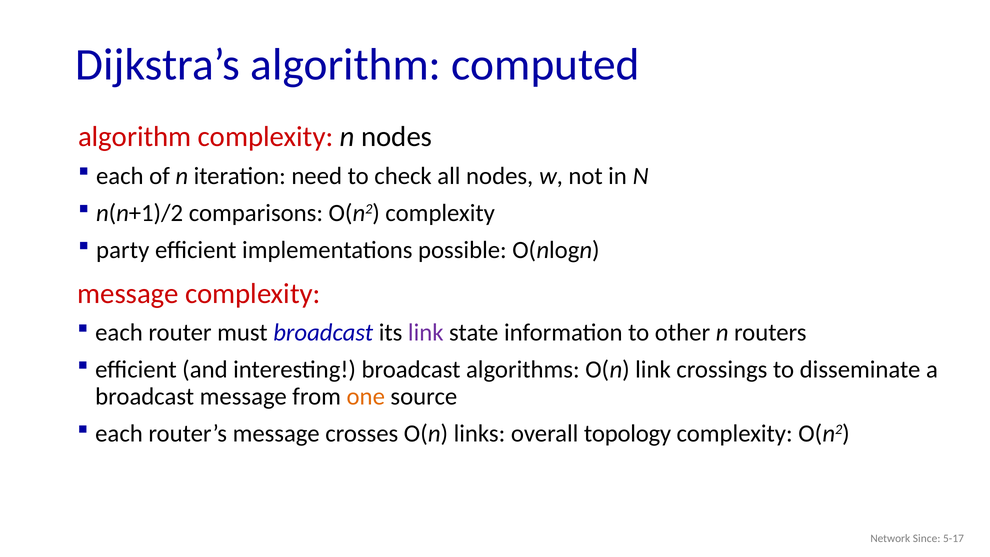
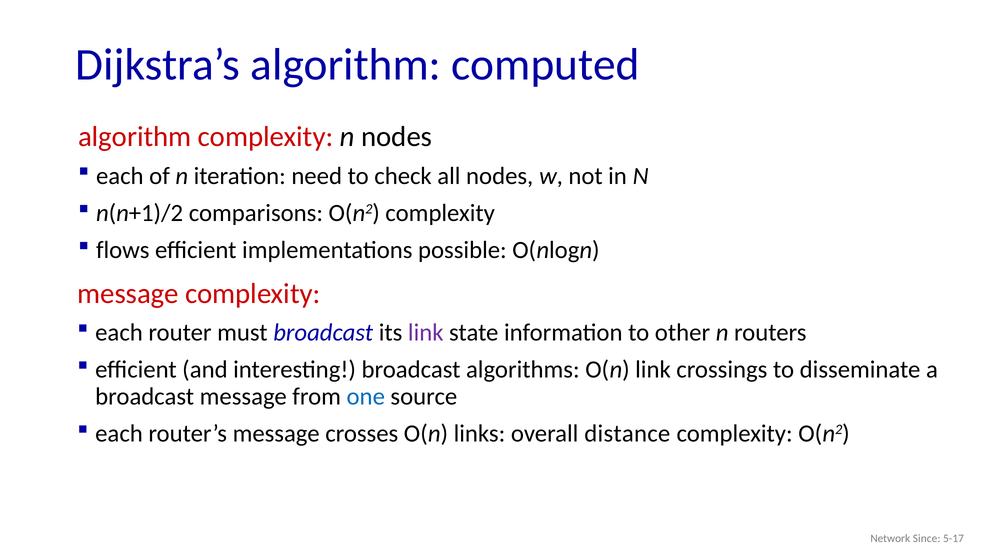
party: party -> flows
one colour: orange -> blue
topology: topology -> distance
